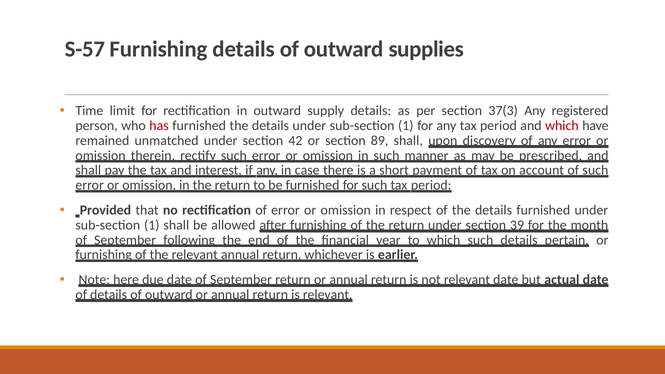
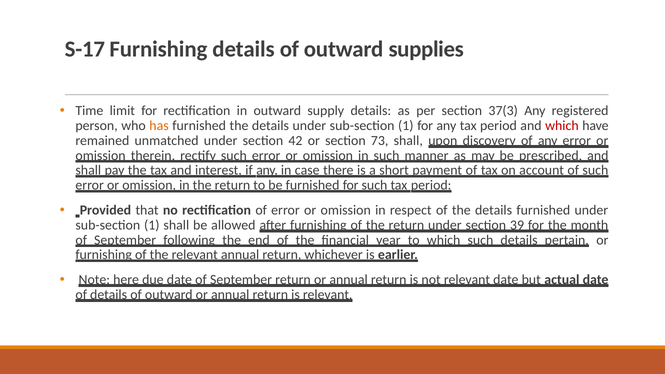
S-57: S-57 -> S-17
has colour: red -> orange
89: 89 -> 73
